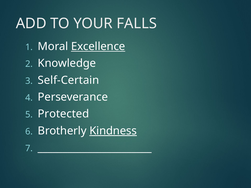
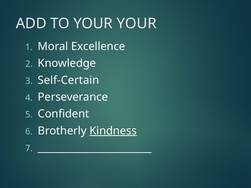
YOUR FALLS: FALLS -> YOUR
Excellence underline: present -> none
Protected: Protected -> Confident
